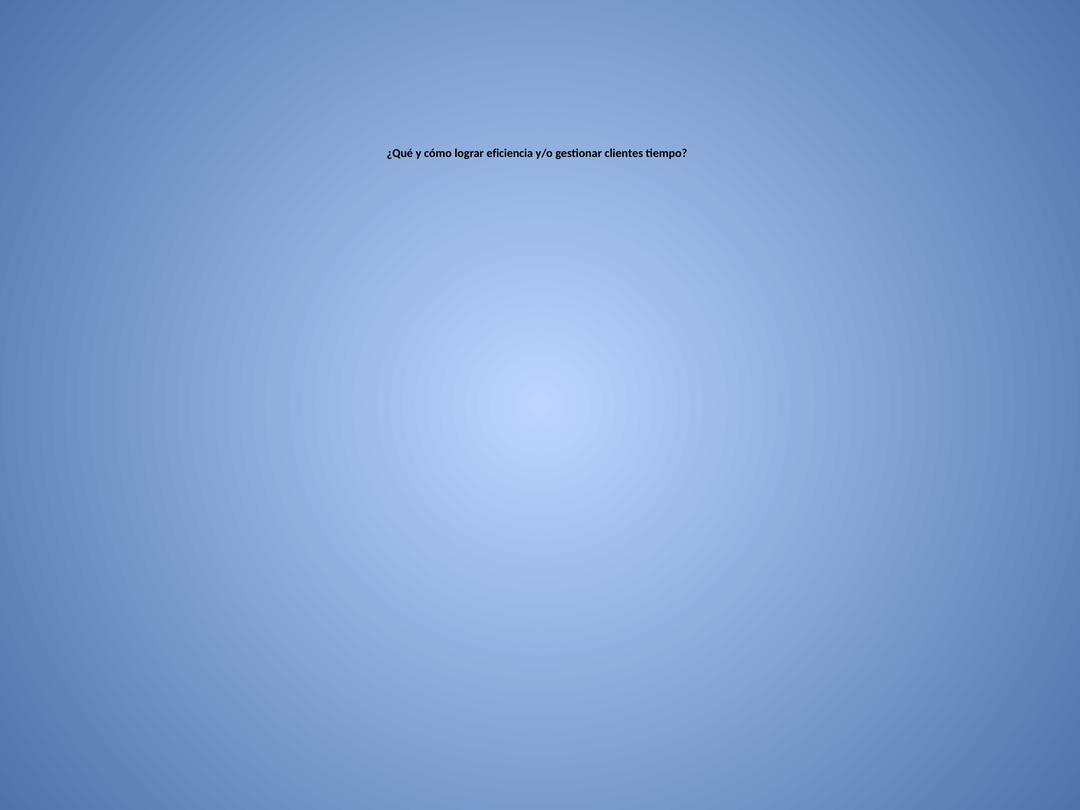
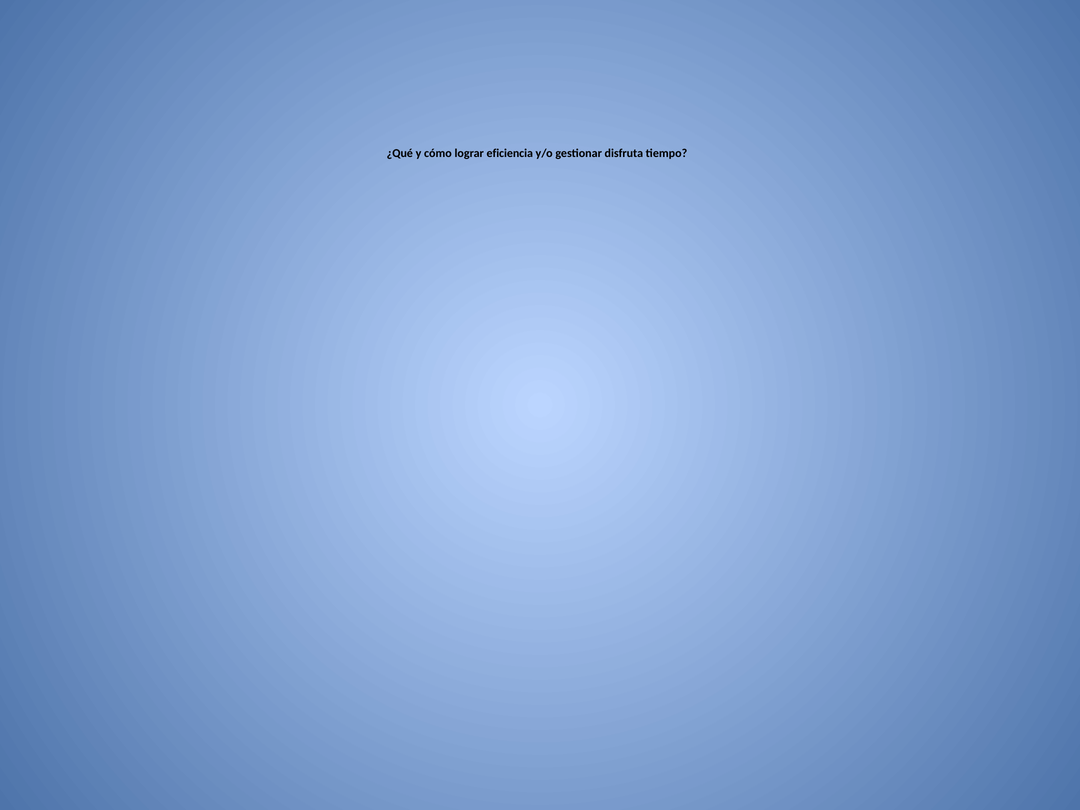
clientes: clientes -> disfruta
